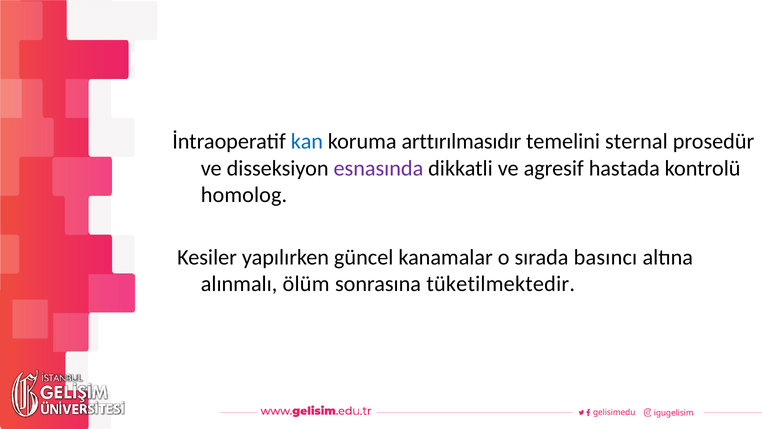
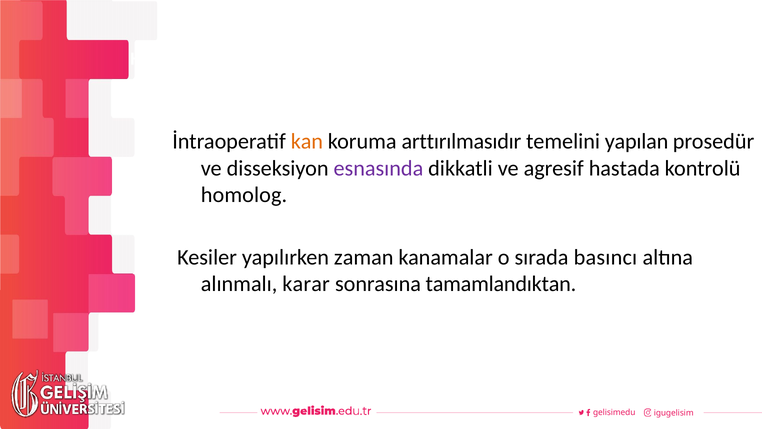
kan colour: blue -> orange
sternal: sternal -> yapılan
güncel: güncel -> zaman
ölüm: ölüm -> karar
tüketilmektedir: tüketilmektedir -> tamamlandıktan
